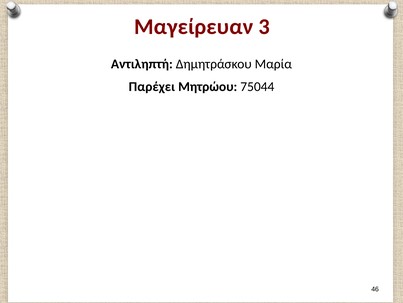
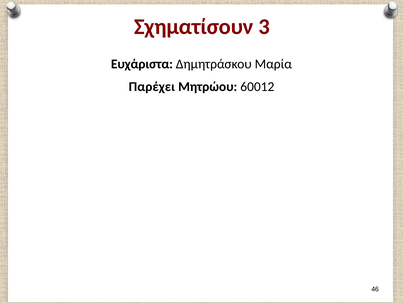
Μαγείρευαν: Μαγείρευαν -> Σχηματίσουν
Αντιληπτή: Αντιληπτή -> Ευχάριστα
75044: 75044 -> 60012
